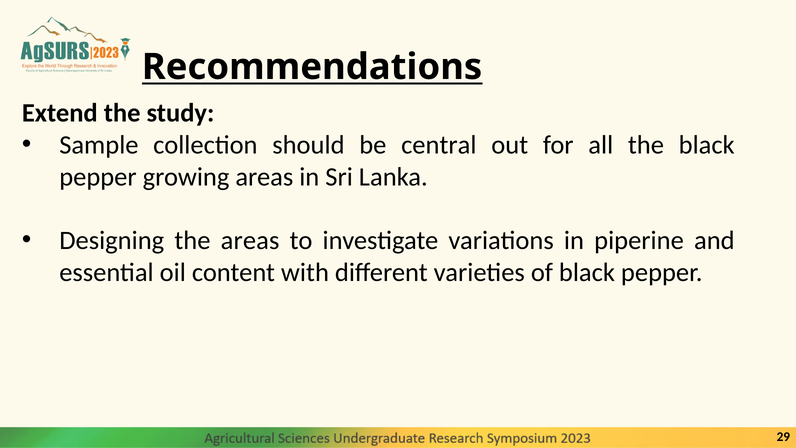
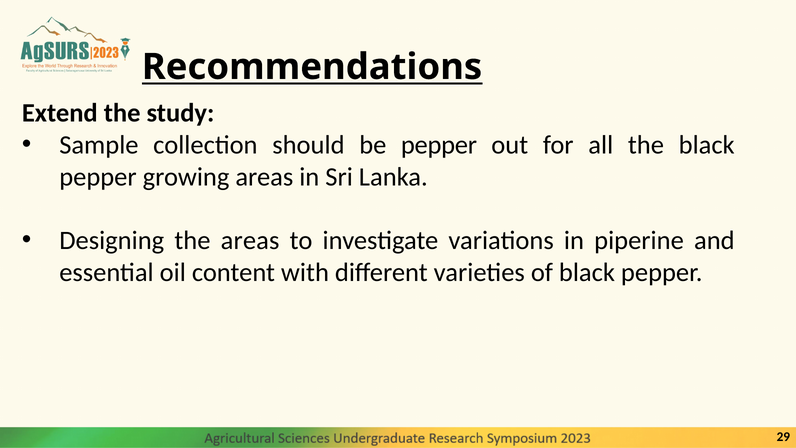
be central: central -> pepper
